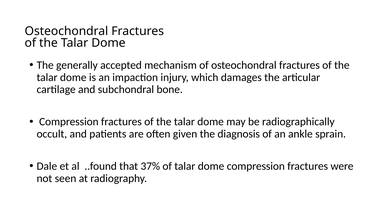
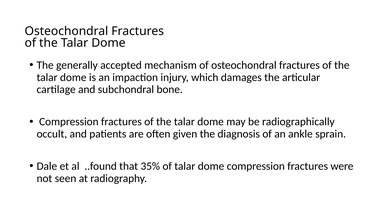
37%: 37% -> 35%
